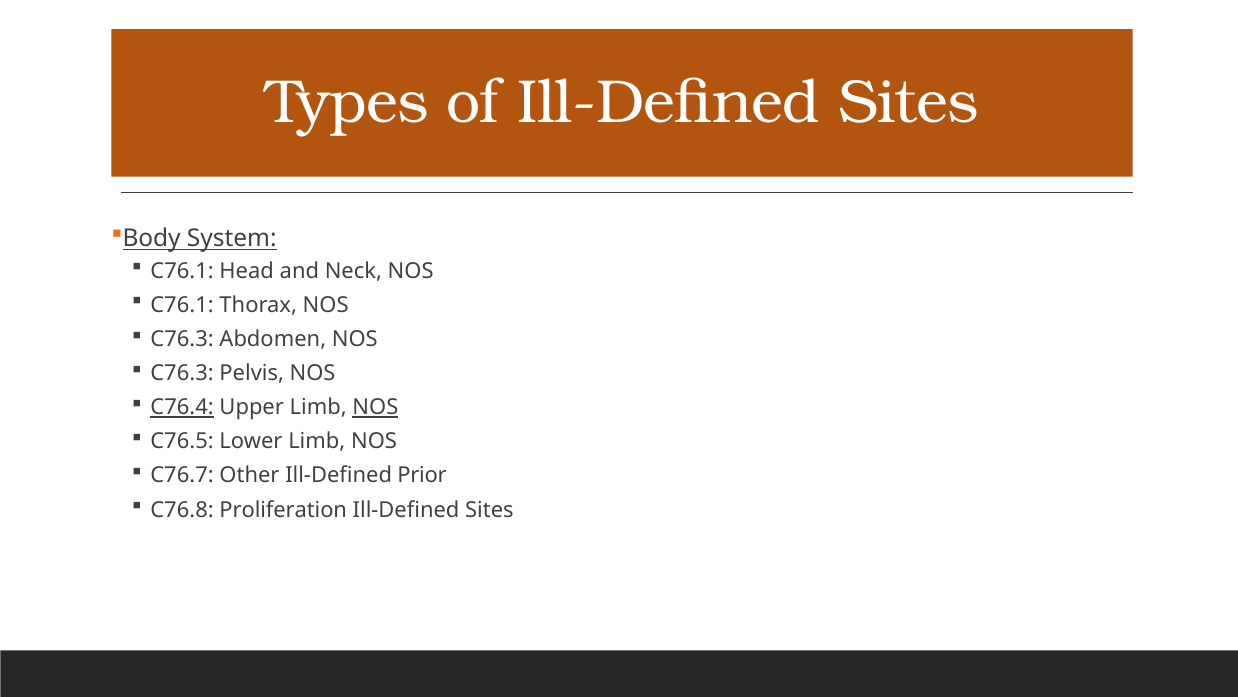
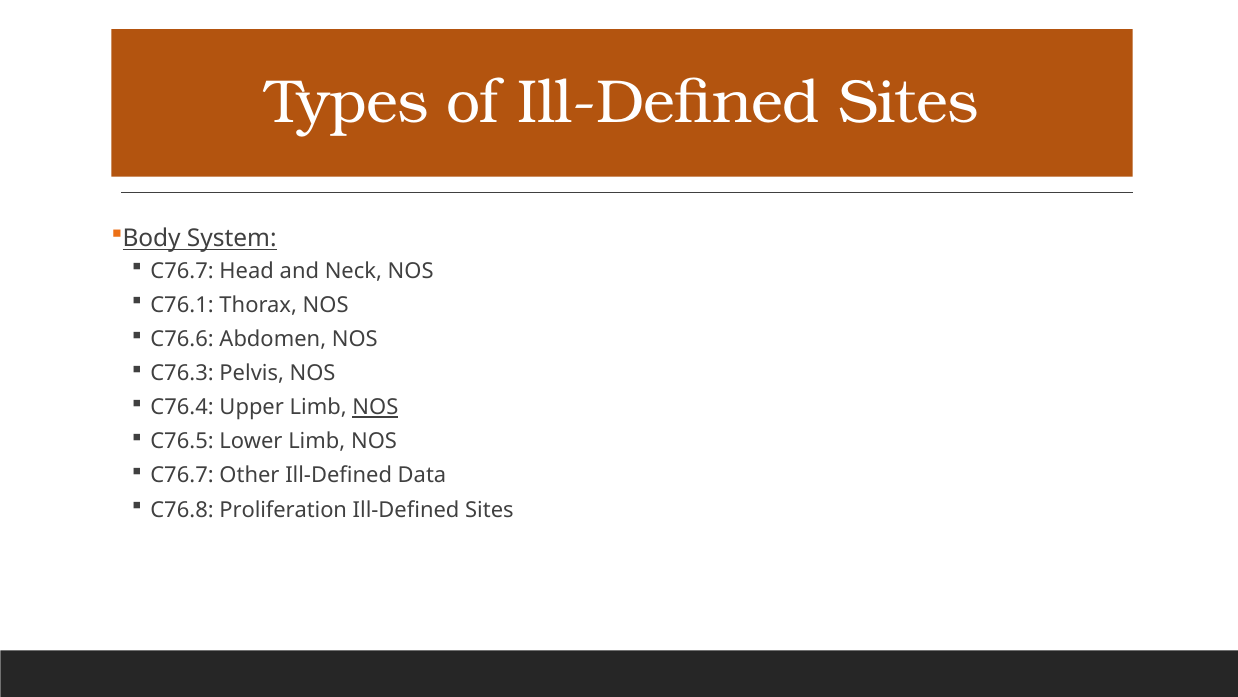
C76.1 at (182, 271): C76.1 -> C76.7
C76.3 at (182, 339): C76.3 -> C76.6
C76.4 underline: present -> none
Prior: Prior -> Data
